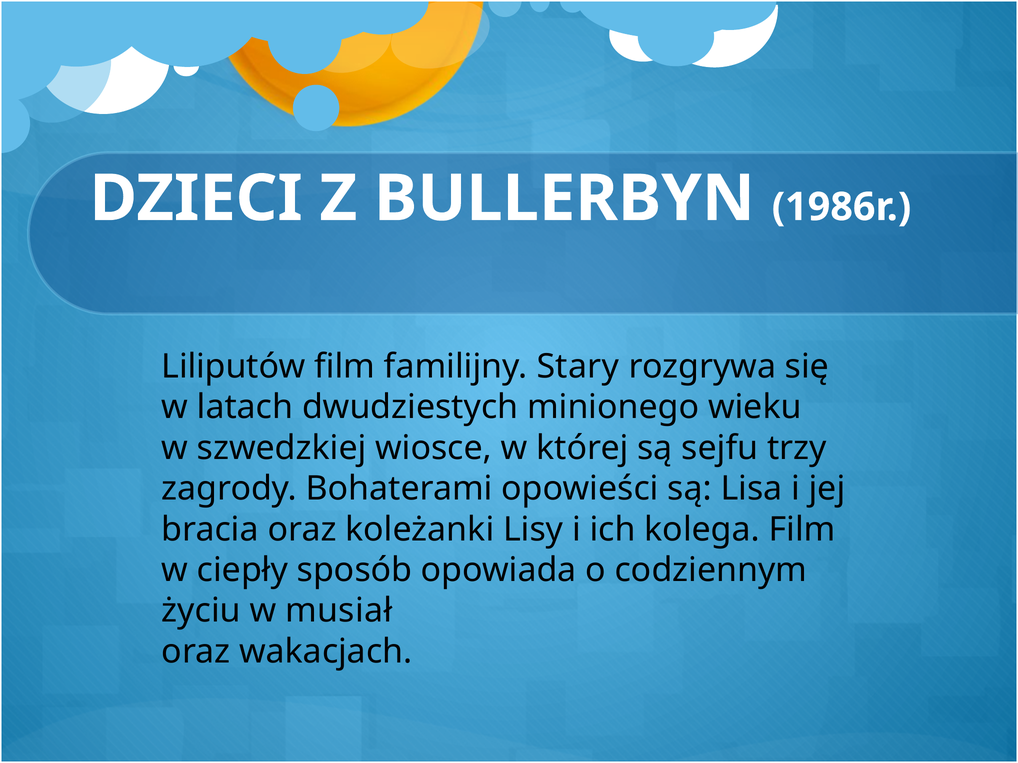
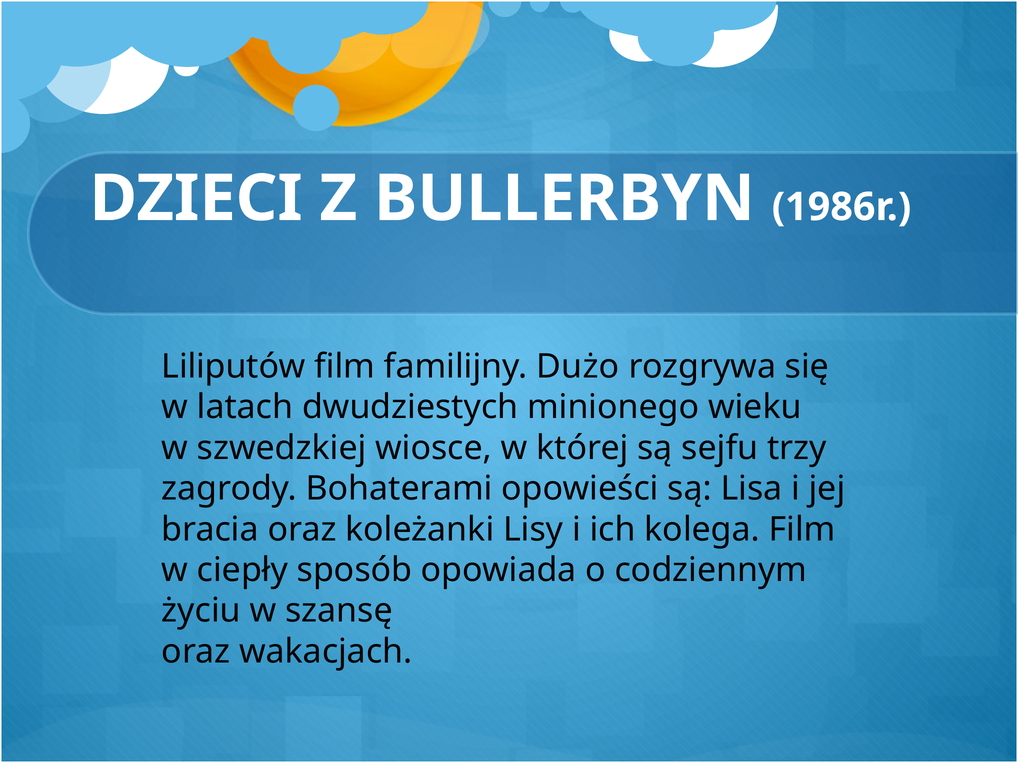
Stary: Stary -> Dużo
musiał: musiał -> szansę
